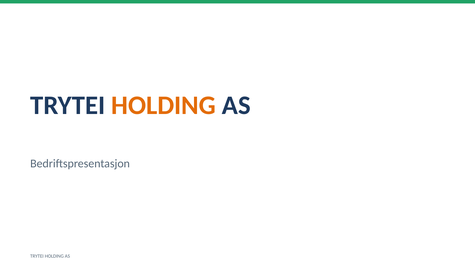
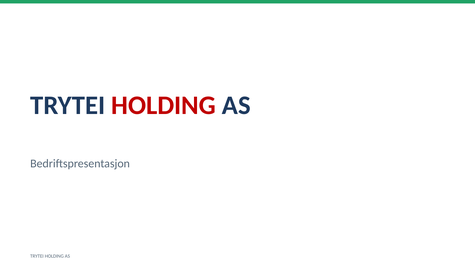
HOLDING at (164, 105) colour: orange -> red
